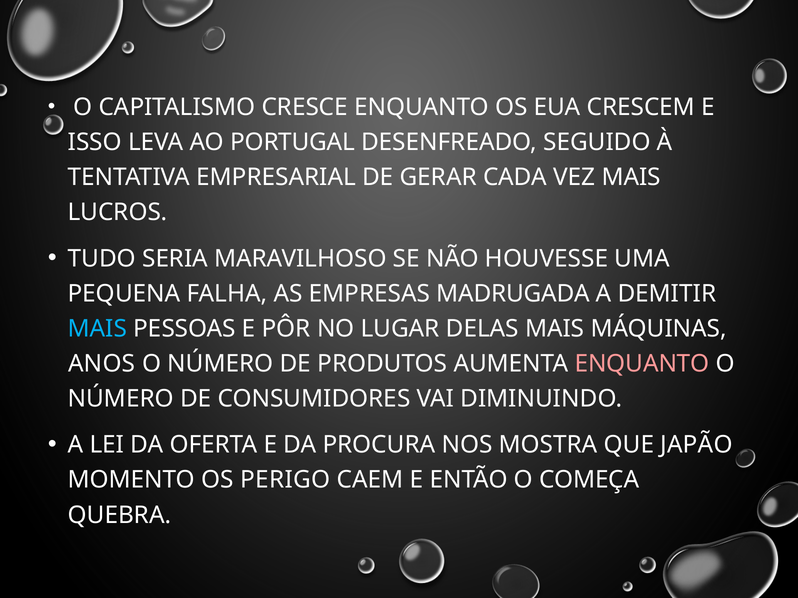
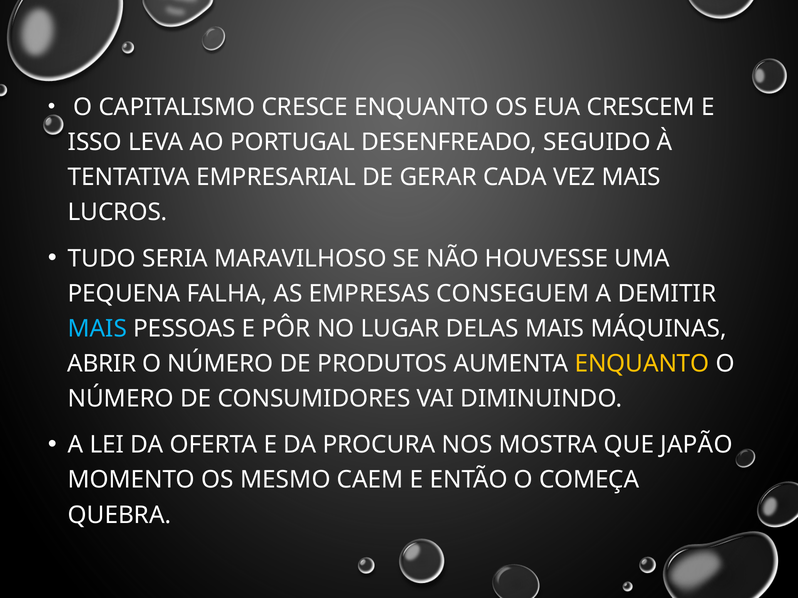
MADRUGADA: MADRUGADA -> CONSEGUEM
ANOS: ANOS -> ABRIR
ENQUANTO at (642, 364) colour: pink -> yellow
PERIGO: PERIGO -> MESMO
